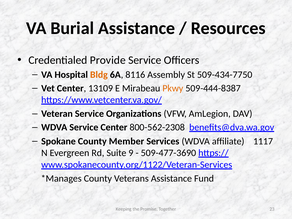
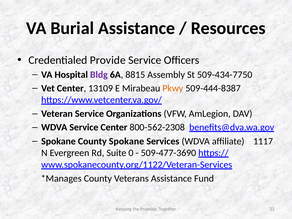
Bldg colour: orange -> purple
8116: 8116 -> 8815
County Member: Member -> Spokane
9: 9 -> 0
